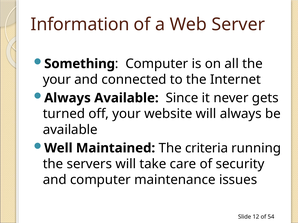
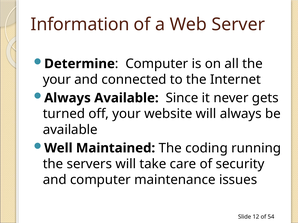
Something: Something -> Determine
criteria: criteria -> coding
